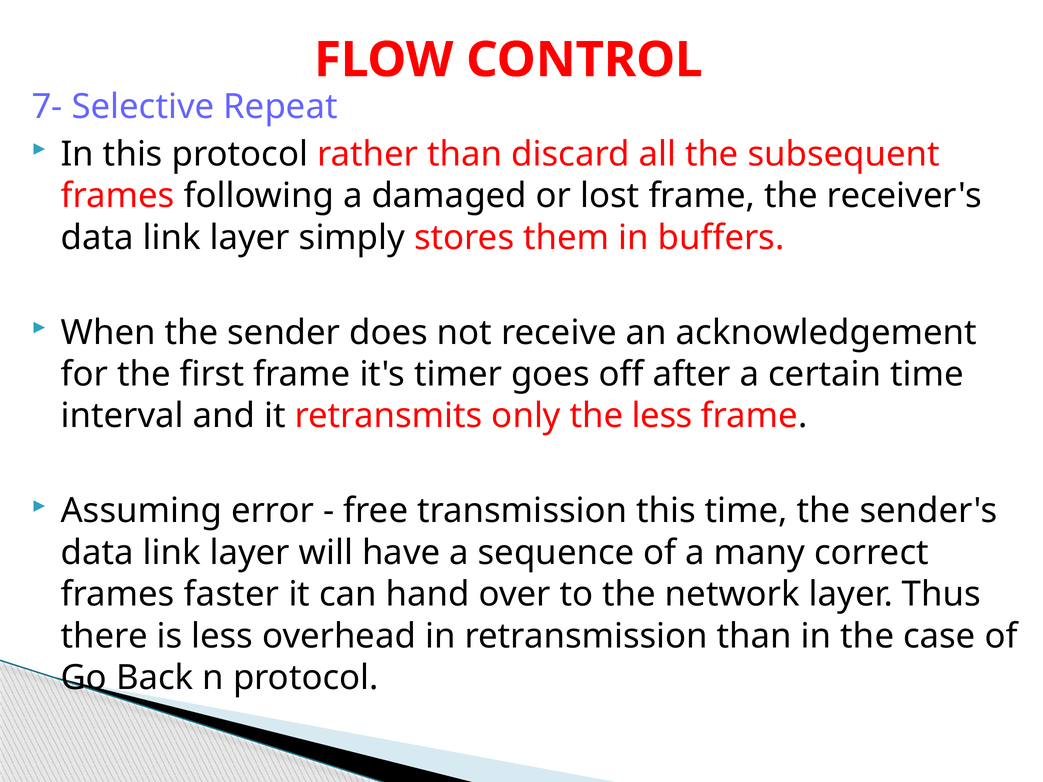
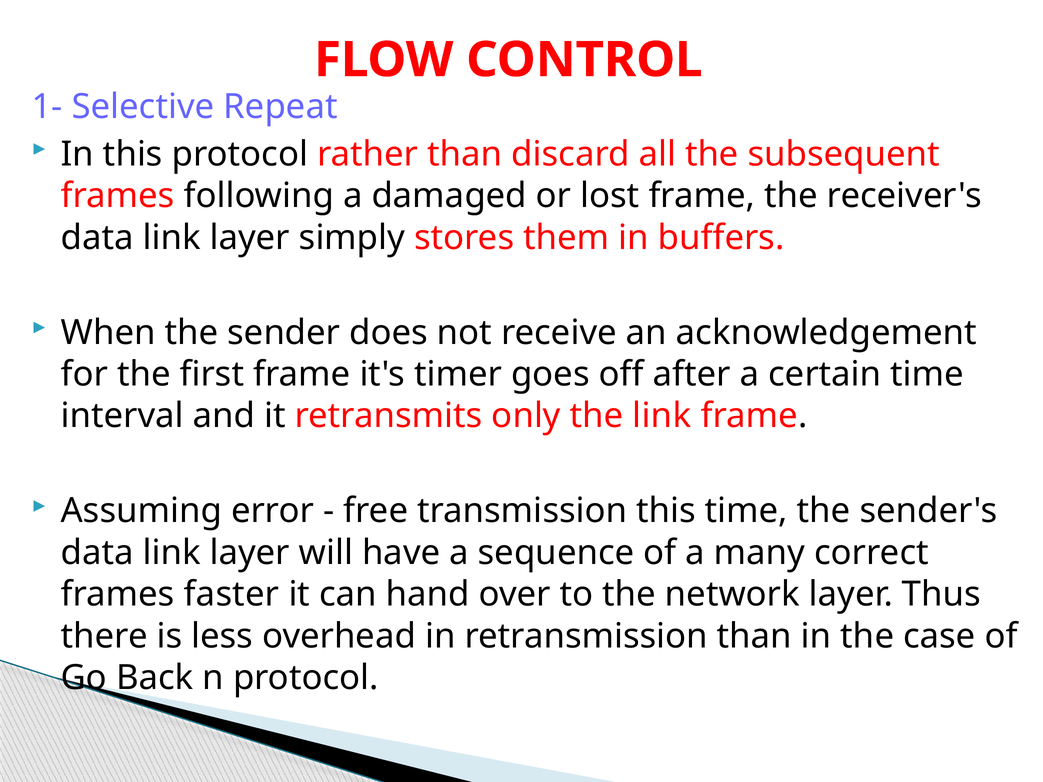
7-: 7- -> 1-
the less: less -> link
